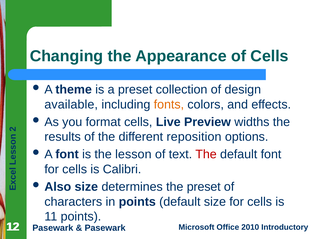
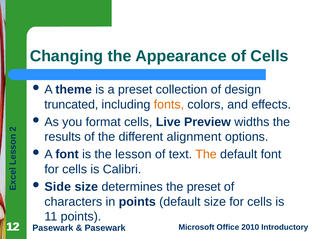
available: available -> truncated
reposition: reposition -> alignment
The at (206, 155) colour: red -> orange
Also: Also -> Side
